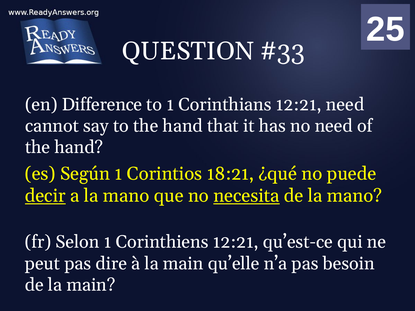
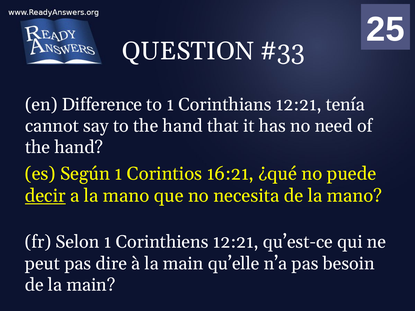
12:21 need: need -> tenía
18:21: 18:21 -> 16:21
necesita underline: present -> none
